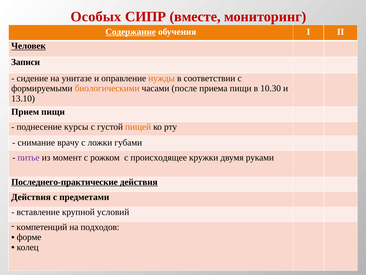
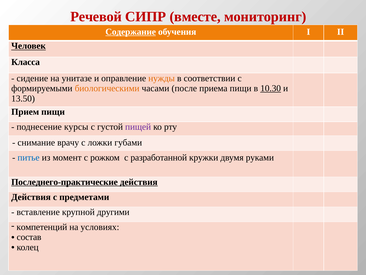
Особых: Особых -> Речевой
Записи: Записи -> Класса
10.30 underline: none -> present
13.10: 13.10 -> 13.50
пищей colour: orange -> purple
питье colour: purple -> blue
происходящее: происходящее -> разработанной
условий: условий -> другими
подходов: подходов -> условиях
форме: форме -> состав
